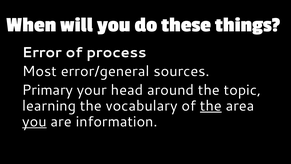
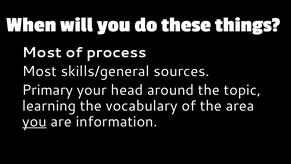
Error at (42, 52): Error -> Most
error/general: error/general -> skills/general
the at (211, 106) underline: present -> none
